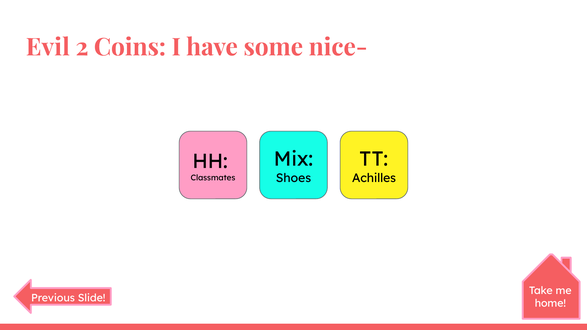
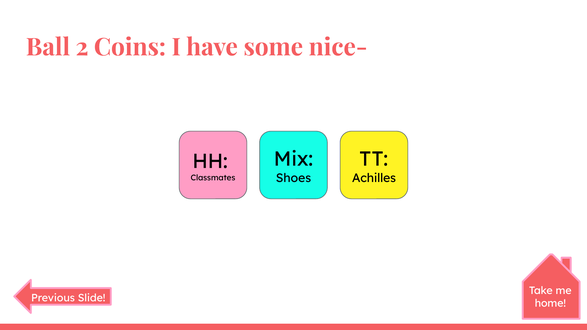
Evil: Evil -> Ball
